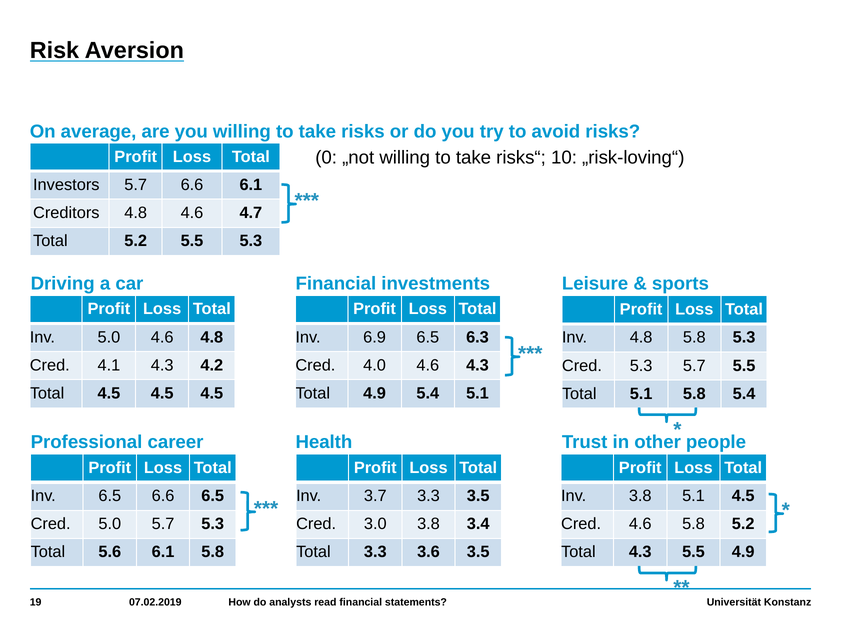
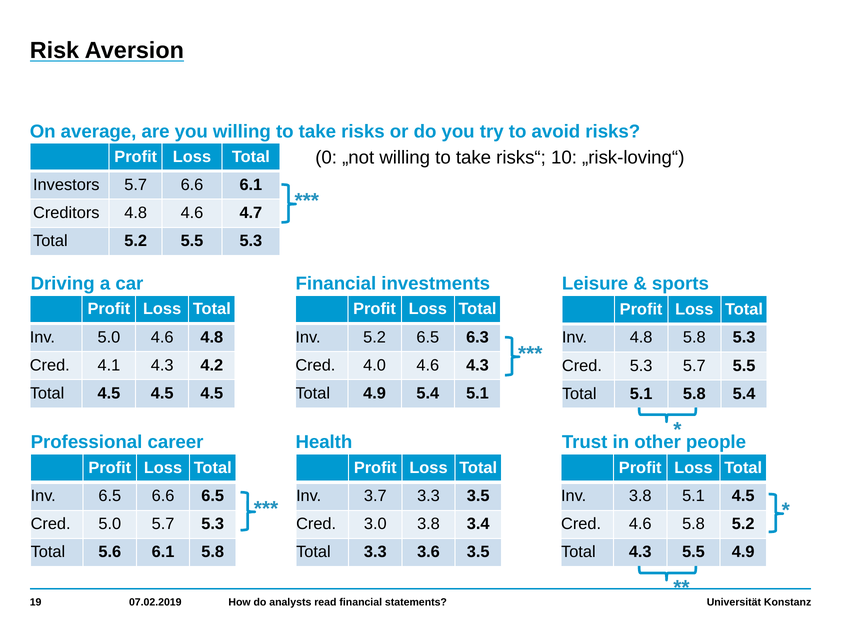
Inv 6.9: 6.9 -> 5.2
